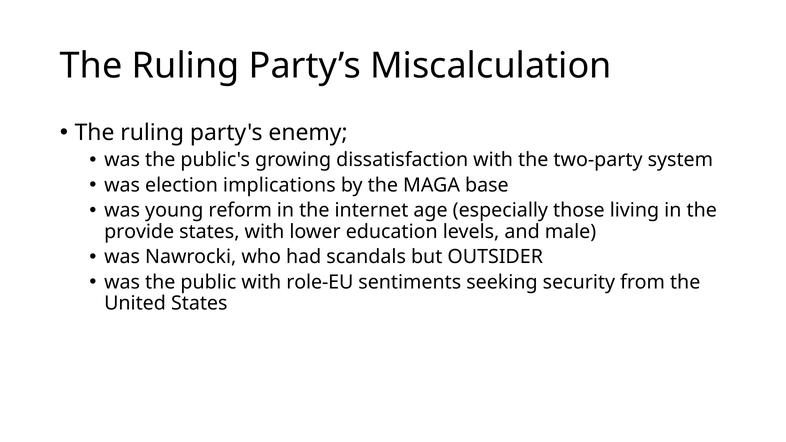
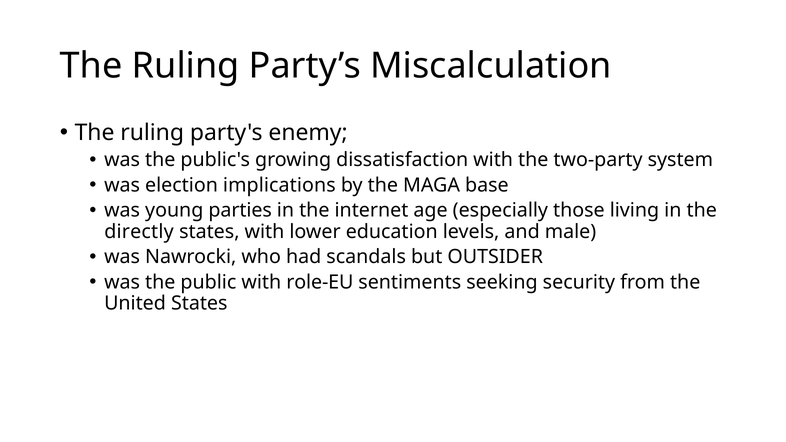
reform: reform -> parties
provide: provide -> directly
